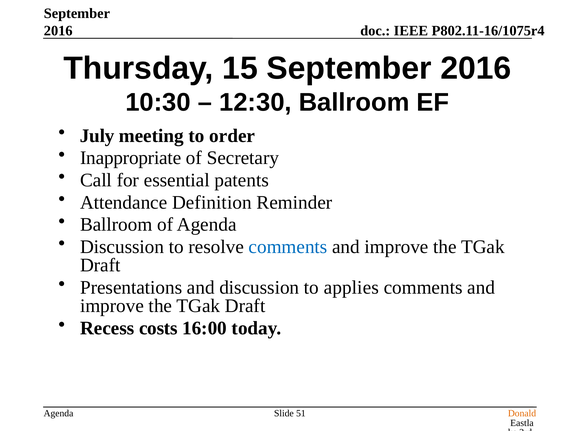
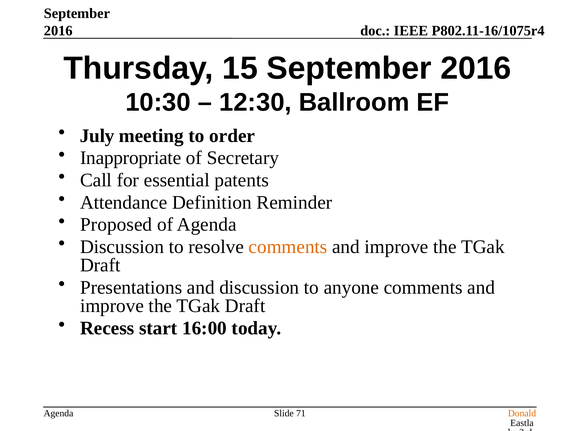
Ballroom at (116, 225): Ballroom -> Proposed
comments at (288, 247) colour: blue -> orange
applies: applies -> anyone
costs: costs -> start
51: 51 -> 71
